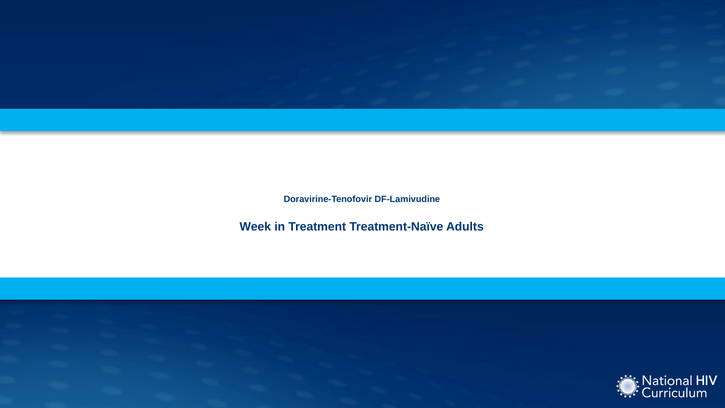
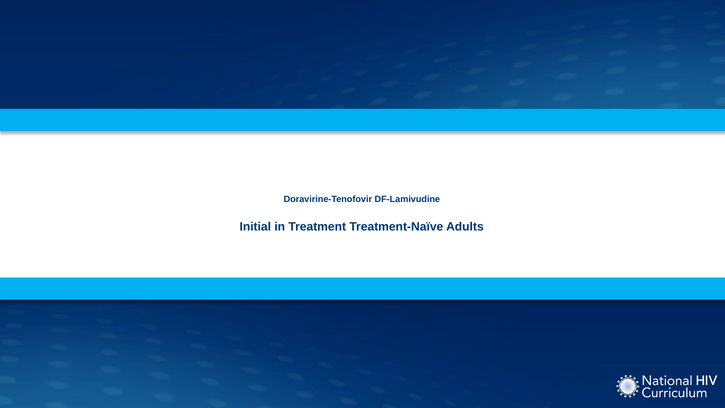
Week: Week -> Initial
